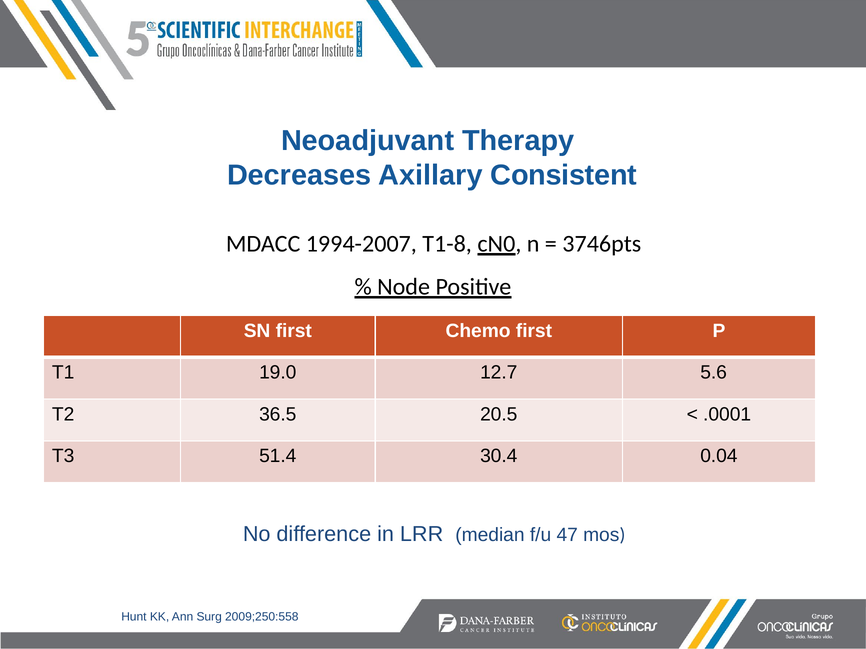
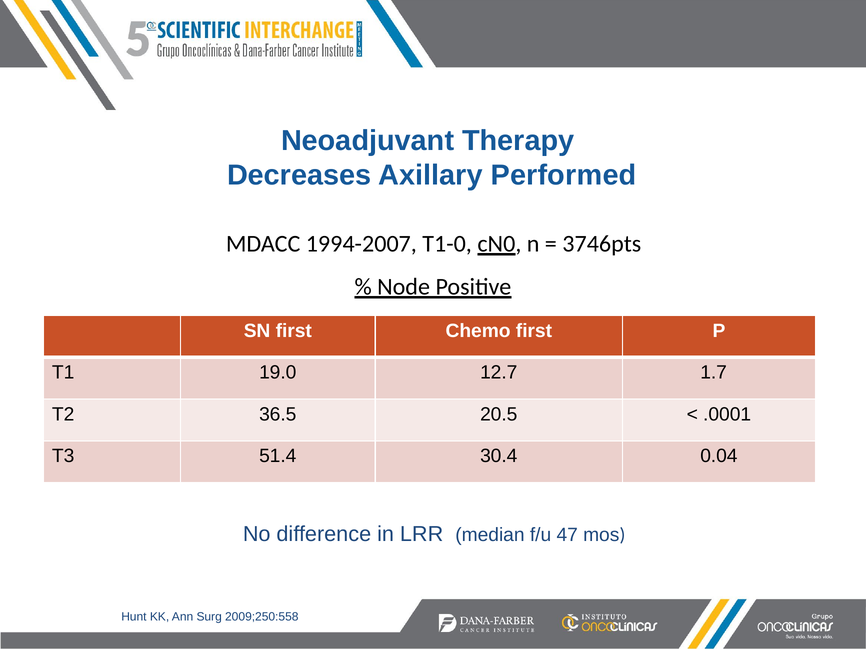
Consistent: Consistent -> Performed
T1-8: T1-8 -> T1-0
5.6: 5.6 -> 1.7
